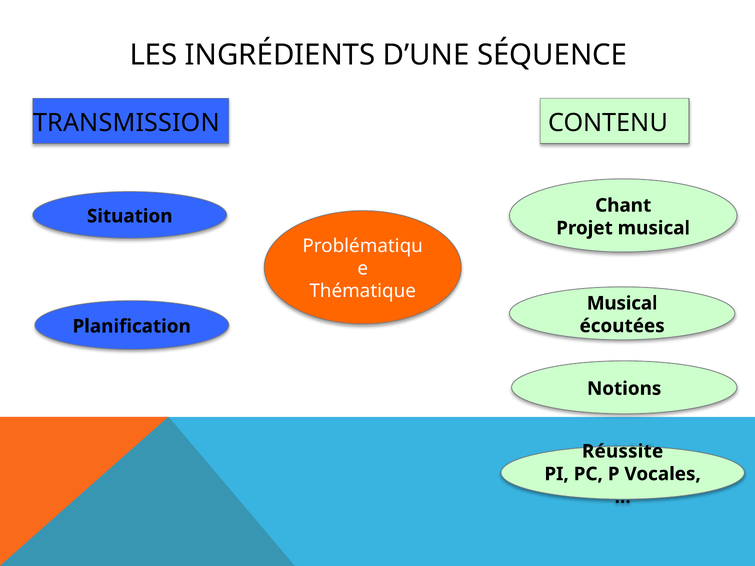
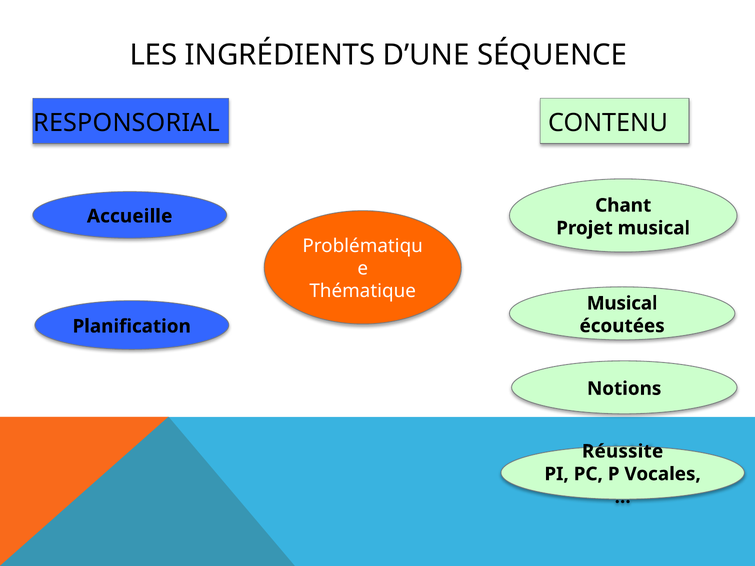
TRANSMISSION: TRANSMISSION -> RESPONSORIAL
Situation: Situation -> Accueille
